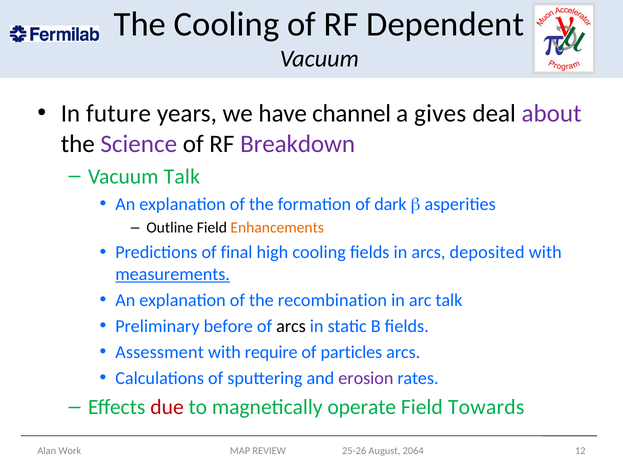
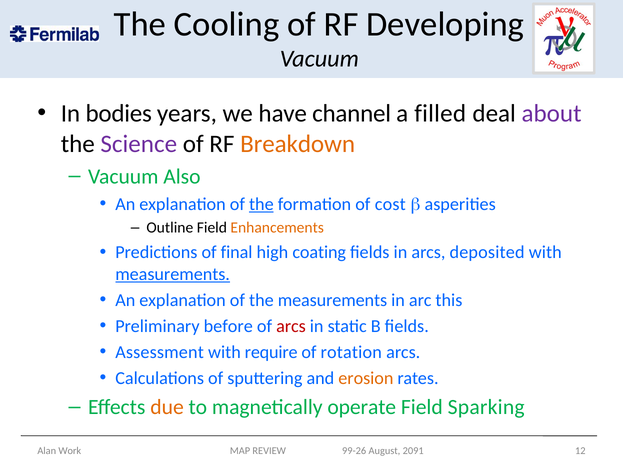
Dependent: Dependent -> Developing
future: future -> bodies
gives: gives -> filled
Breakdown colour: purple -> orange
Vacuum Talk: Talk -> Also
the at (261, 204) underline: none -> present
dark: dark -> cost
high cooling: cooling -> coating
the recombination: recombination -> measurements
arc talk: talk -> this
arcs at (291, 326) colour: black -> red
particles: particles -> rotation
erosion colour: purple -> orange
due colour: red -> orange
Towards: Towards -> Sparking
25-26: 25-26 -> 99-26
2064: 2064 -> 2091
